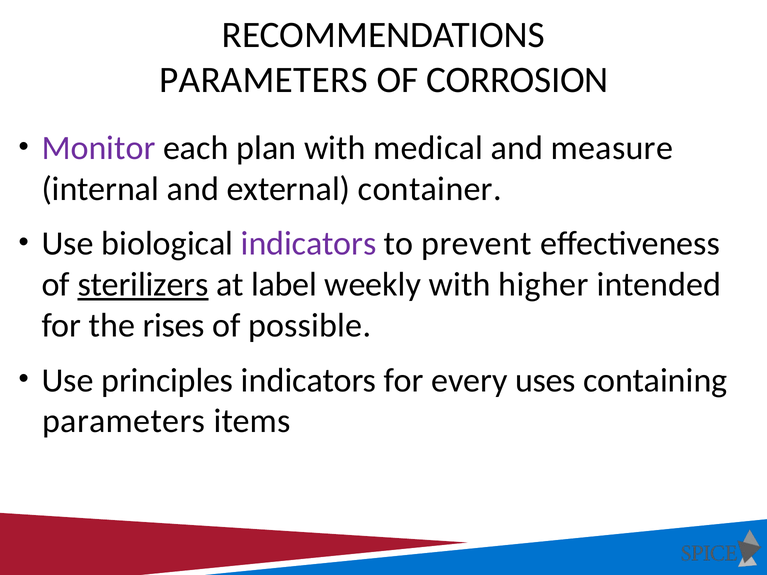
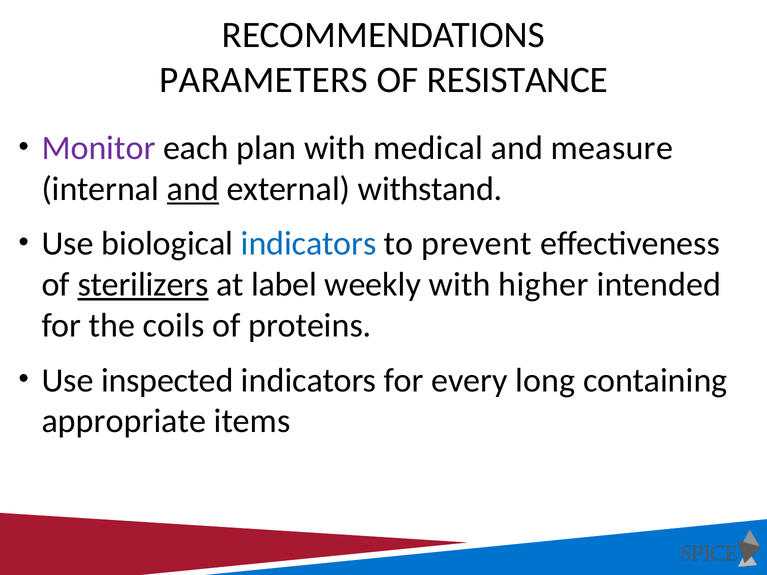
CORROSION: CORROSION -> RESISTANCE
and at (193, 189) underline: none -> present
container: container -> withstand
indicators at (309, 244) colour: purple -> blue
rises: rises -> coils
possible: possible -> proteins
principles: principles -> inspected
uses: uses -> long
parameters at (124, 421): parameters -> appropriate
